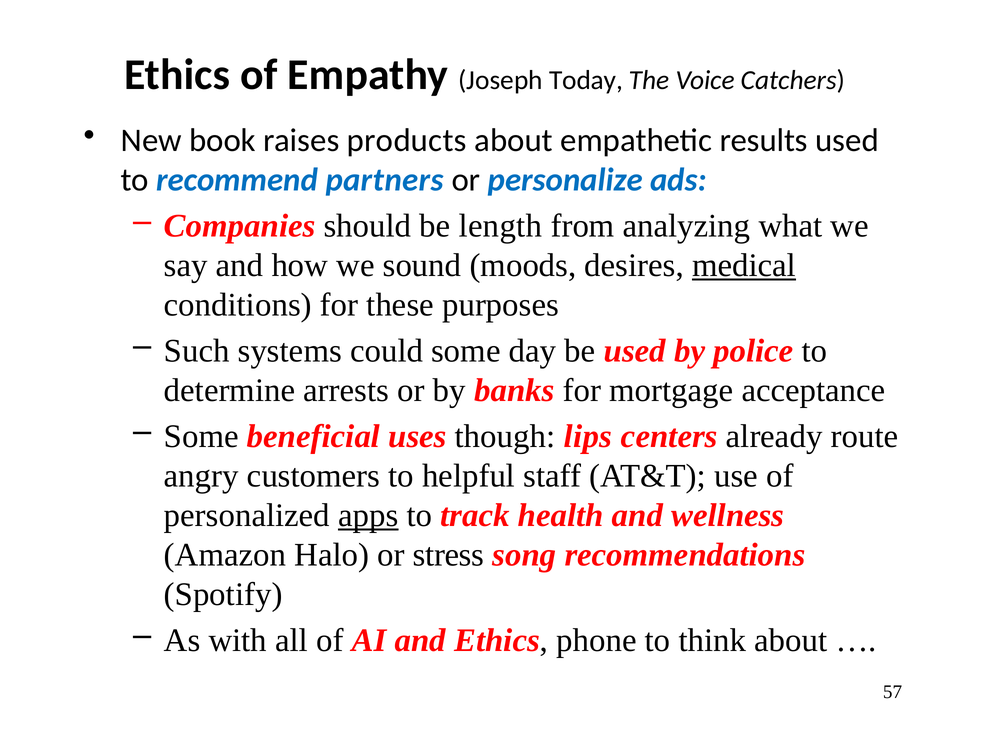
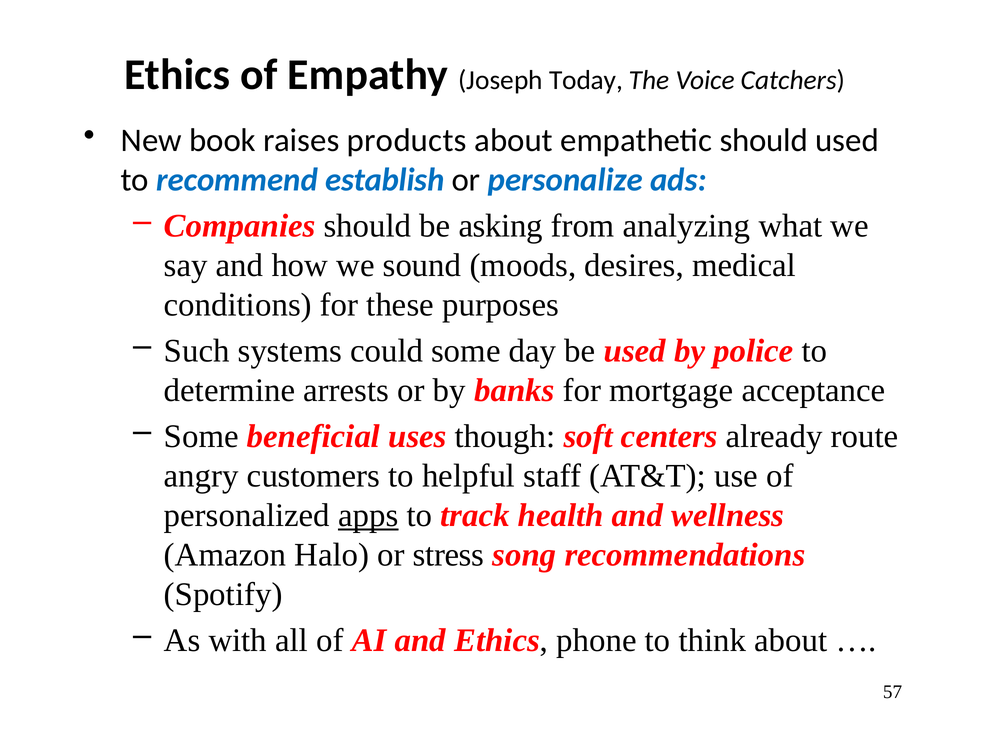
empathetic results: results -> should
partners: partners -> establish
length: length -> asking
medical underline: present -> none
lips: lips -> soft
